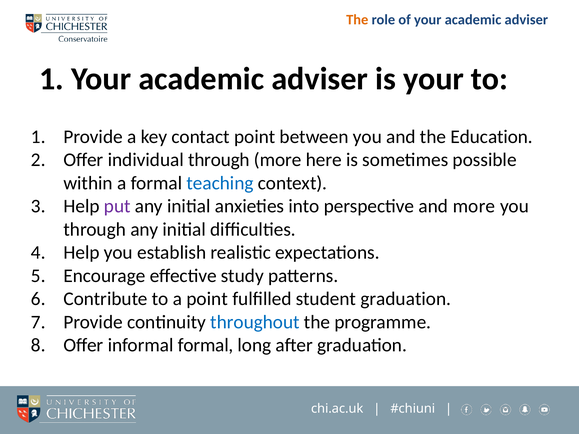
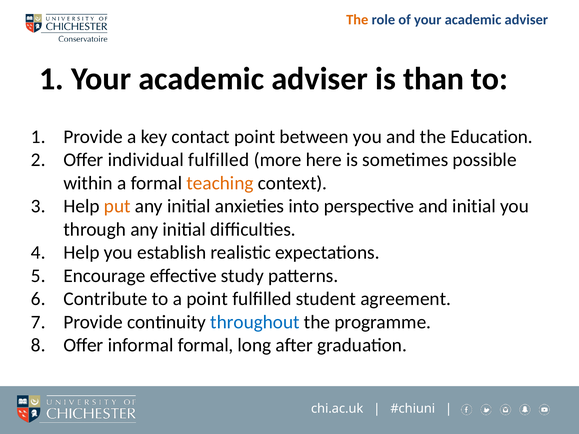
is your: your -> than
individual through: through -> fulfilled
teaching colour: blue -> orange
put colour: purple -> orange
and more: more -> initial
student graduation: graduation -> agreement
